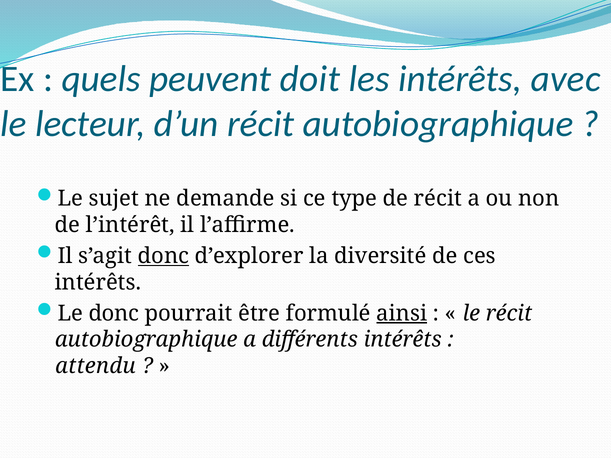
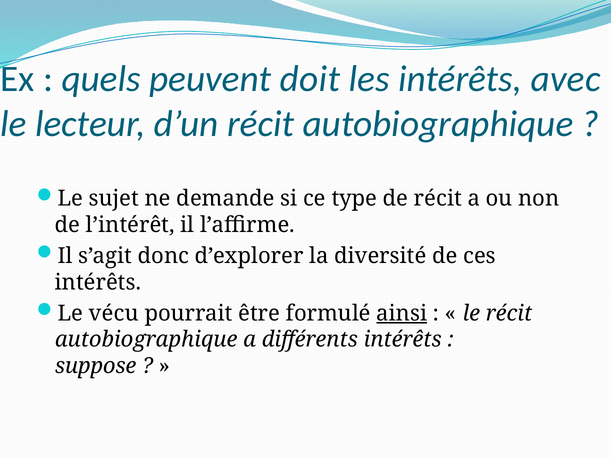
donc at (164, 256) underline: present -> none
Le donc: donc -> vécu
attendu: attendu -> suppose
